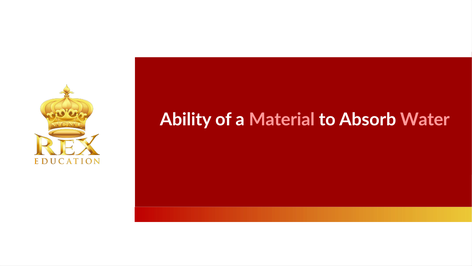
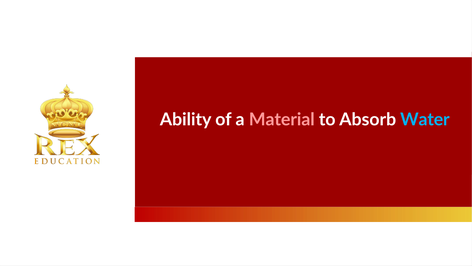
Water colour: pink -> light blue
